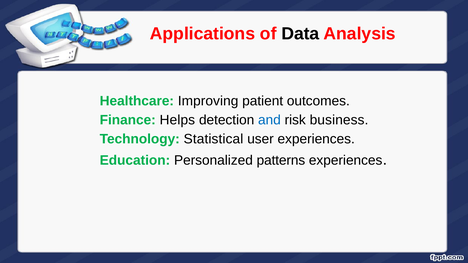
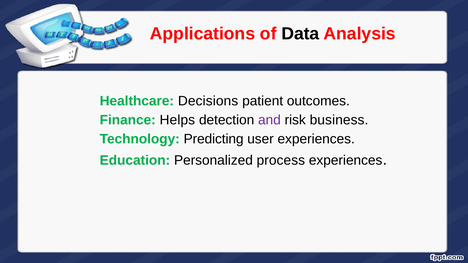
Improving: Improving -> Decisions
and colour: blue -> purple
Statistical: Statistical -> Predicting
patterns: patterns -> process
